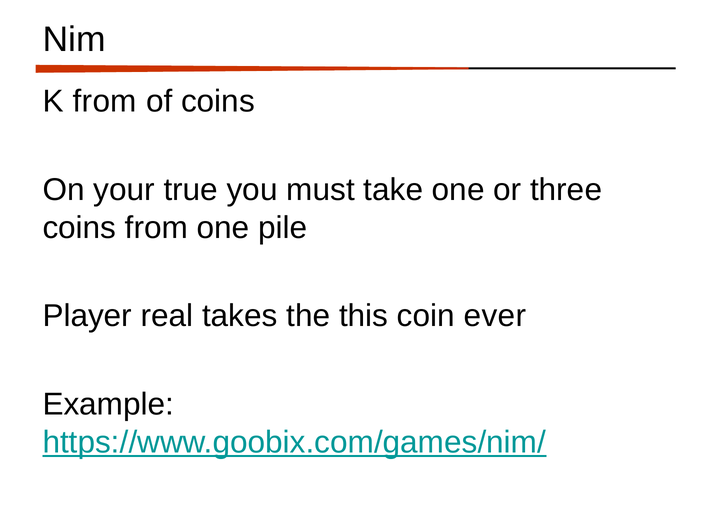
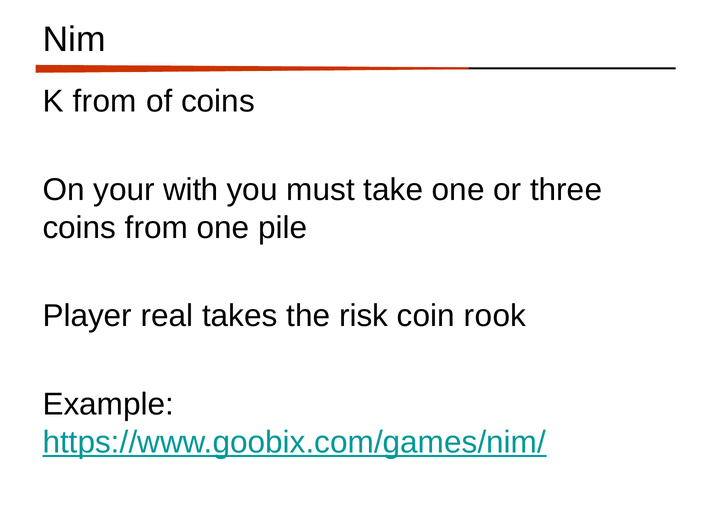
true: true -> with
this: this -> risk
ever: ever -> rook
